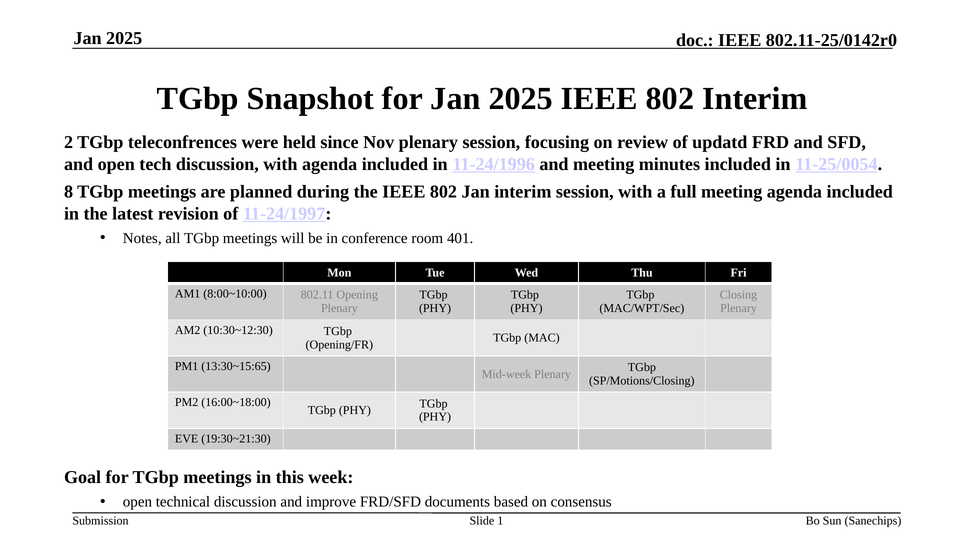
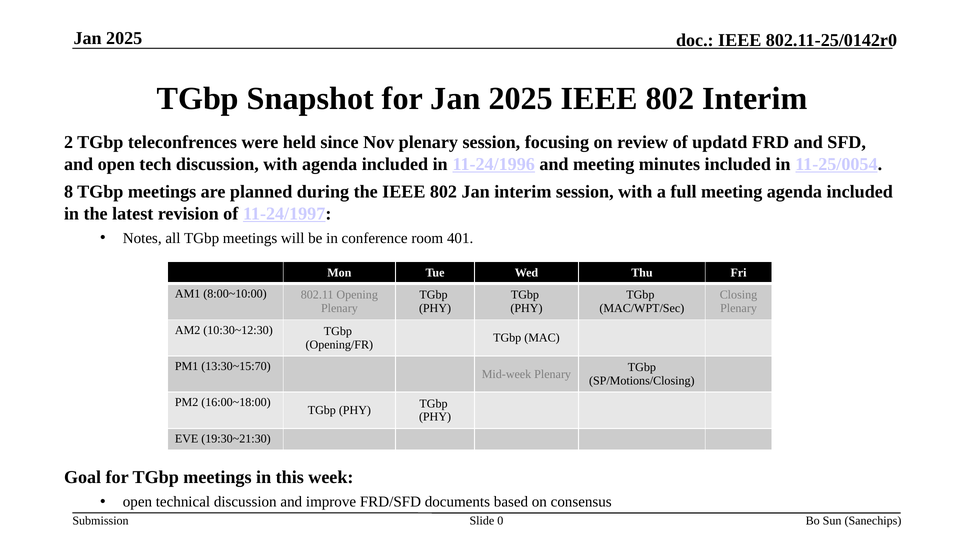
13:30~15:65: 13:30~15:65 -> 13:30~15:70
1: 1 -> 0
